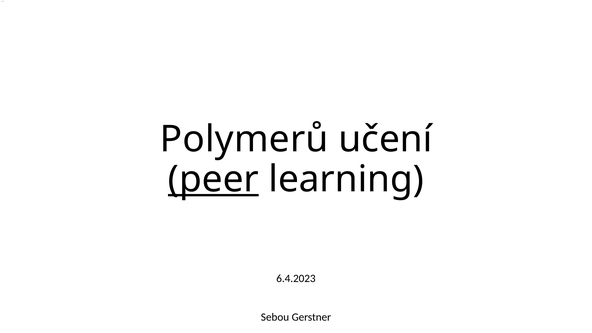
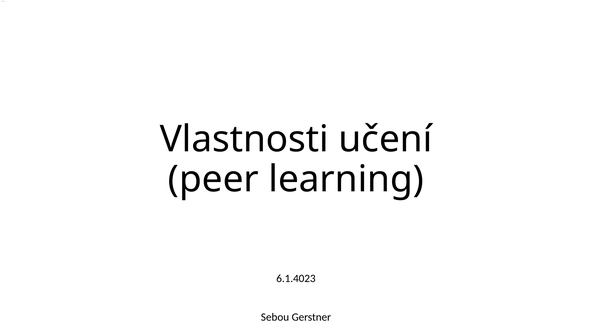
Polymerů: Polymerů -> Vlastnosti
peer at (213, 179) underline: present -> none
6.4.2023: 6.4.2023 -> 6.1.4023
